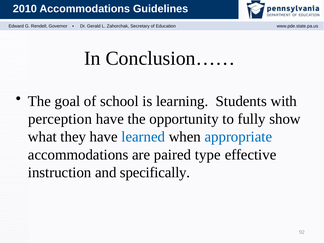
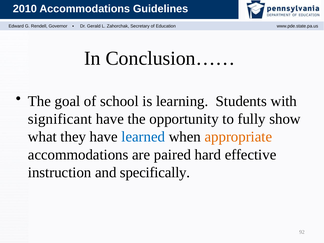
perception: perception -> significant
appropriate colour: blue -> orange
type: type -> hard
